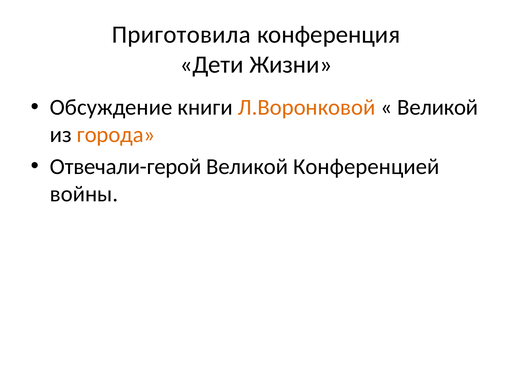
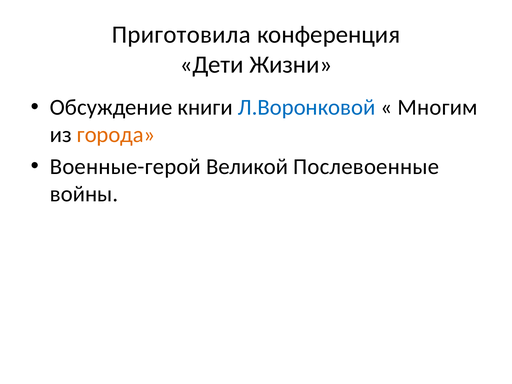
Л.Воронковой colour: orange -> blue
Великой at (438, 107): Великой -> Многим
Отвечали-герой: Отвечали-герой -> Военные-герой
Конференцией: Конференцией -> Послевоенные
